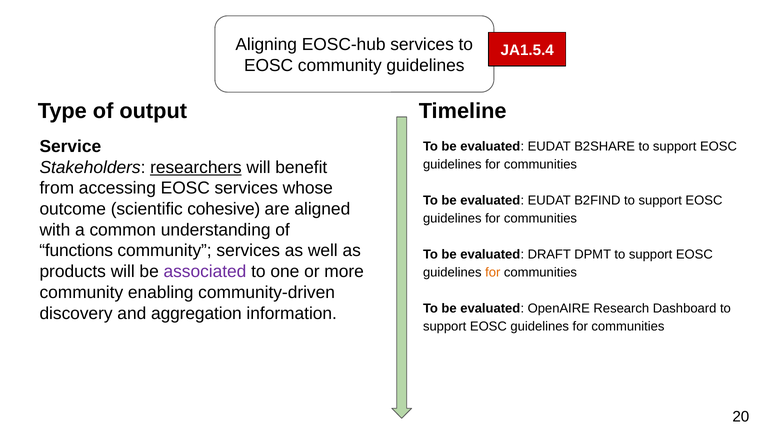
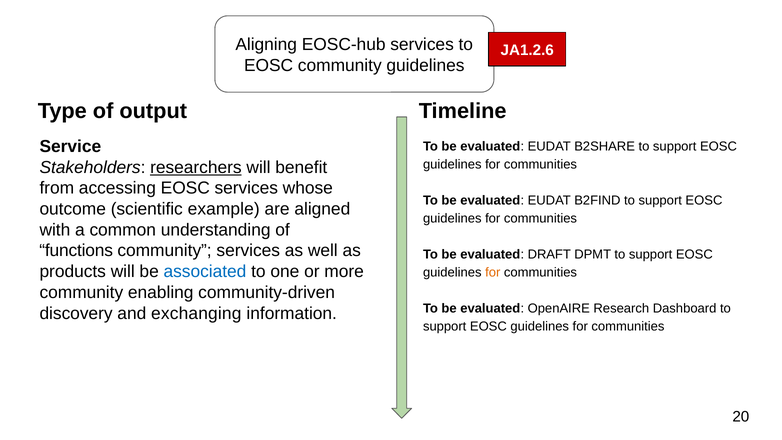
JA1.5.4: JA1.5.4 -> JA1.2.6
cohesive: cohesive -> example
associated colour: purple -> blue
aggregation: aggregation -> exchanging
